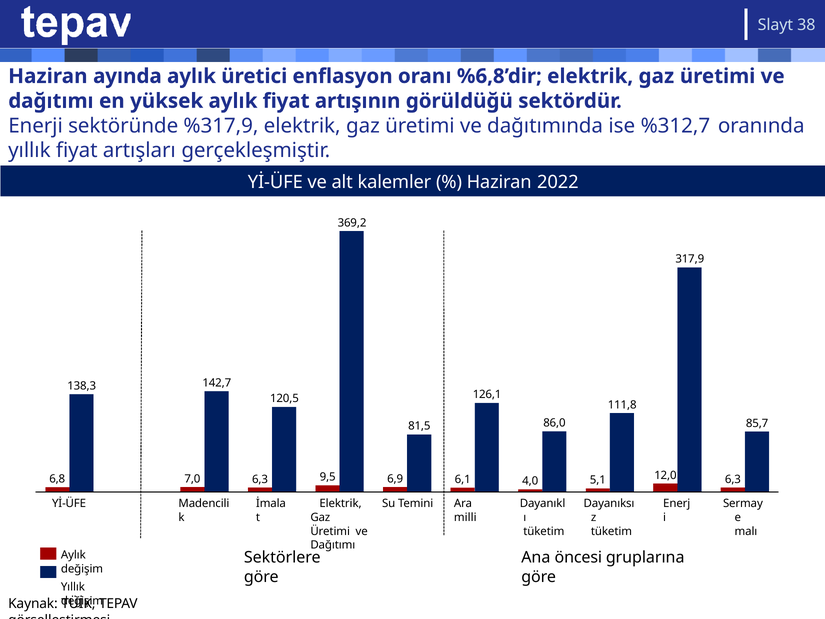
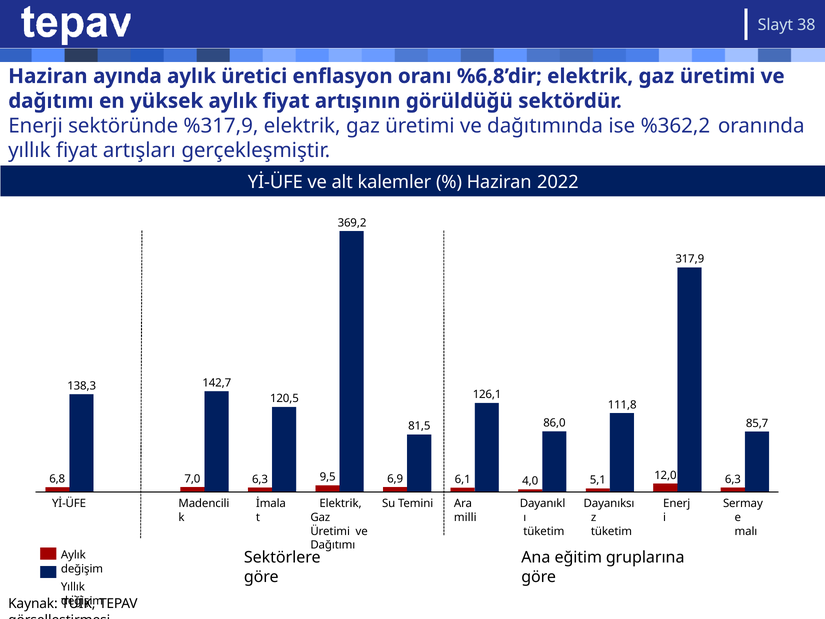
%312,7: %312,7 -> %362,2
öncesi: öncesi -> eğitim
